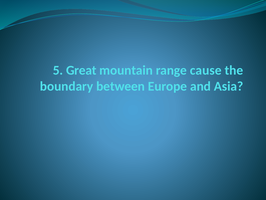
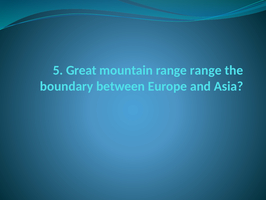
range cause: cause -> range
